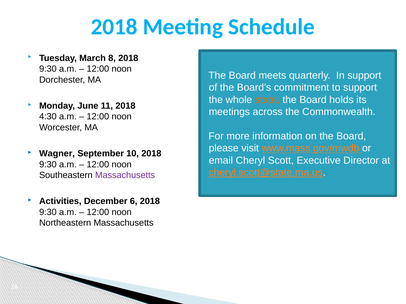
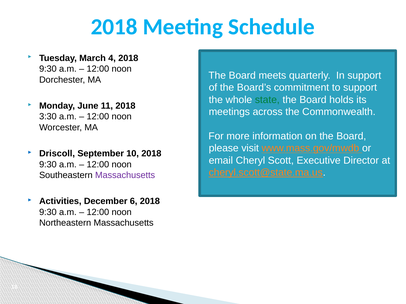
8: 8 -> 4
state colour: orange -> green
4:30: 4:30 -> 3:30
Wagner: Wagner -> Driscoll
